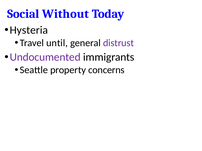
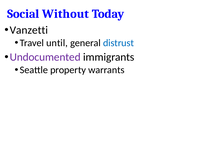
Hysteria: Hysteria -> Vanzetti
distrust colour: purple -> blue
concerns: concerns -> warrants
